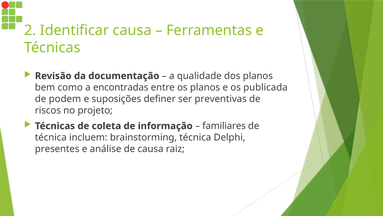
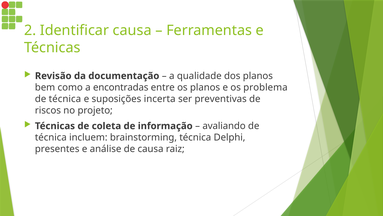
publicada: publicada -> problema
podem at (65, 99): podem -> técnica
definer: definer -> incerta
familiares: familiares -> avaliando
